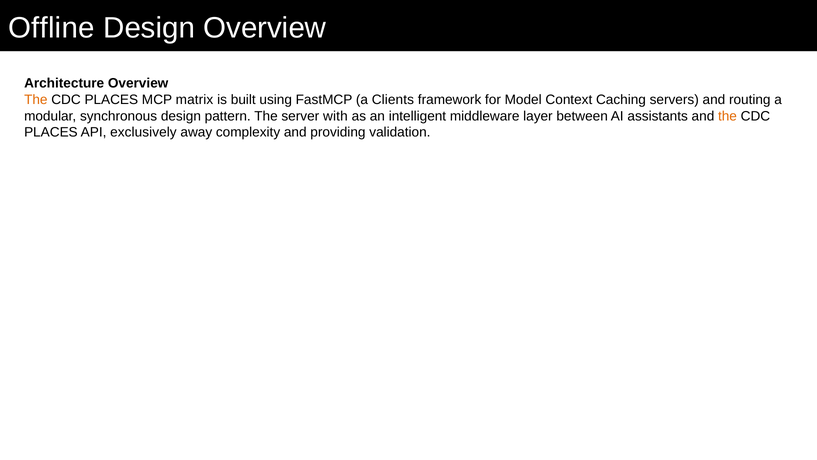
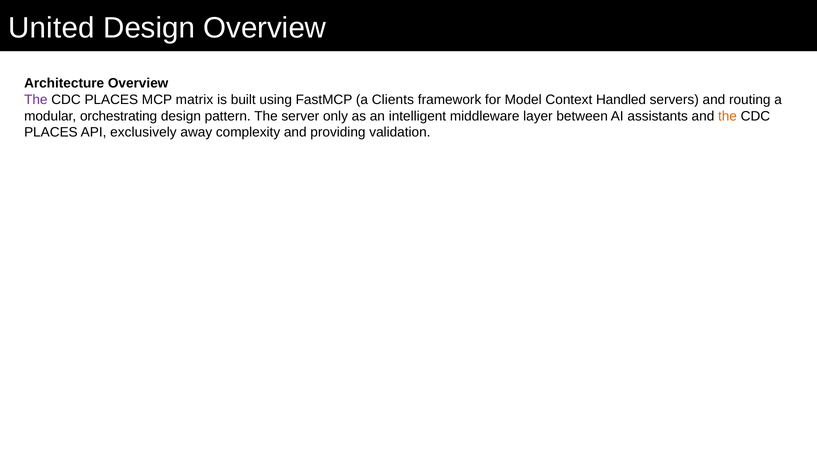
Offline: Offline -> United
The at (36, 100) colour: orange -> purple
Caching: Caching -> Handled
synchronous: synchronous -> orchestrating
with: with -> only
